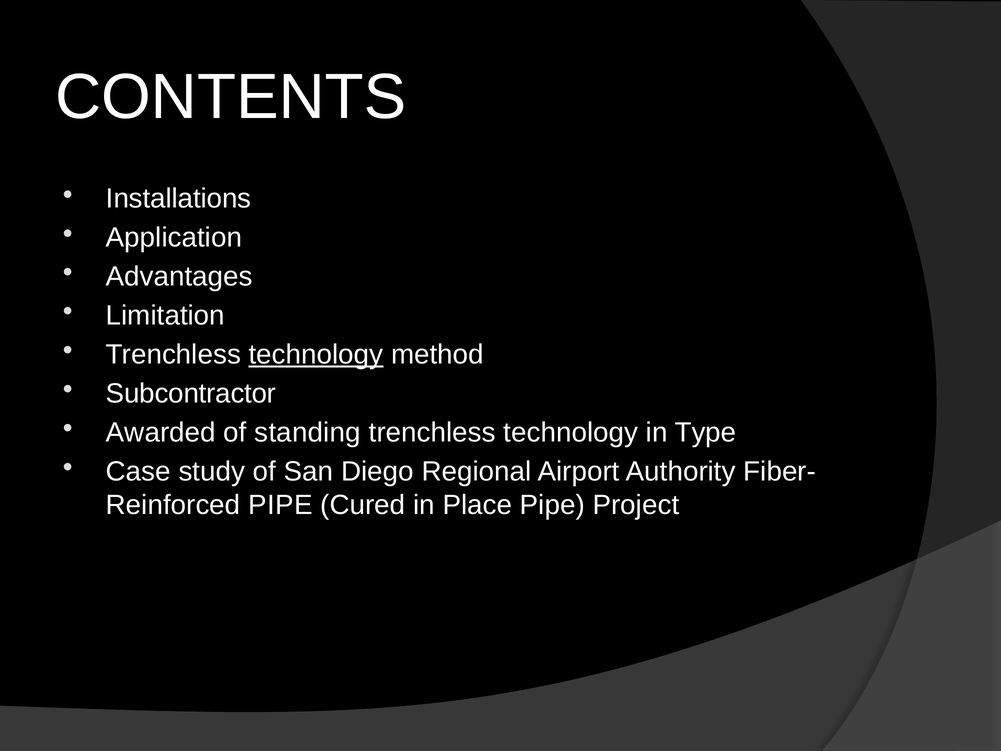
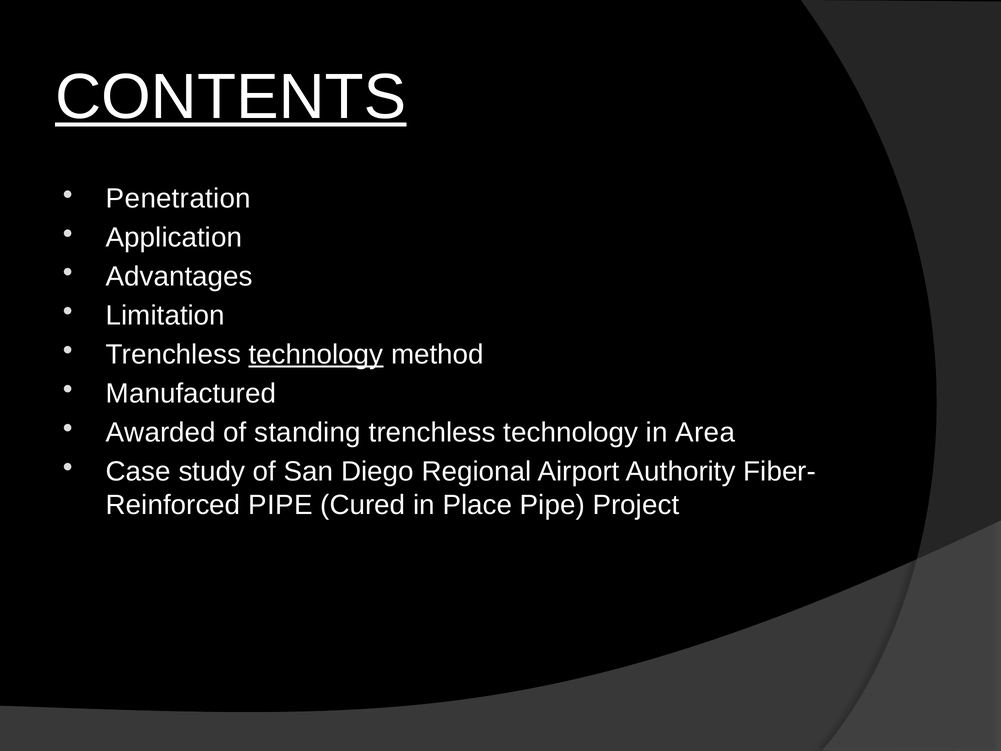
CONTENTS underline: none -> present
Installations: Installations -> Penetration
Subcontractor: Subcontractor -> Manufactured
Type: Type -> Area
